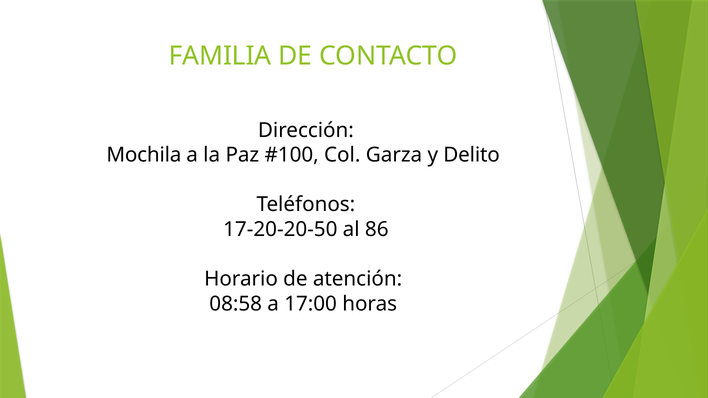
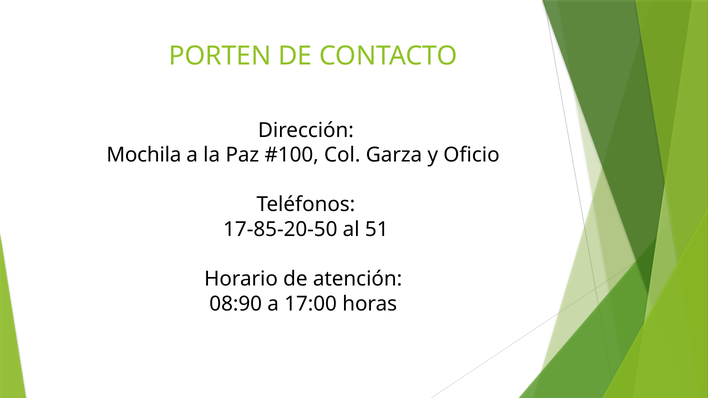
FAMILIA: FAMILIA -> PORTEN
Delito: Delito -> Oficio
17-20-20-50: 17-20-20-50 -> 17-85-20-50
86: 86 -> 51
08:58: 08:58 -> 08:90
